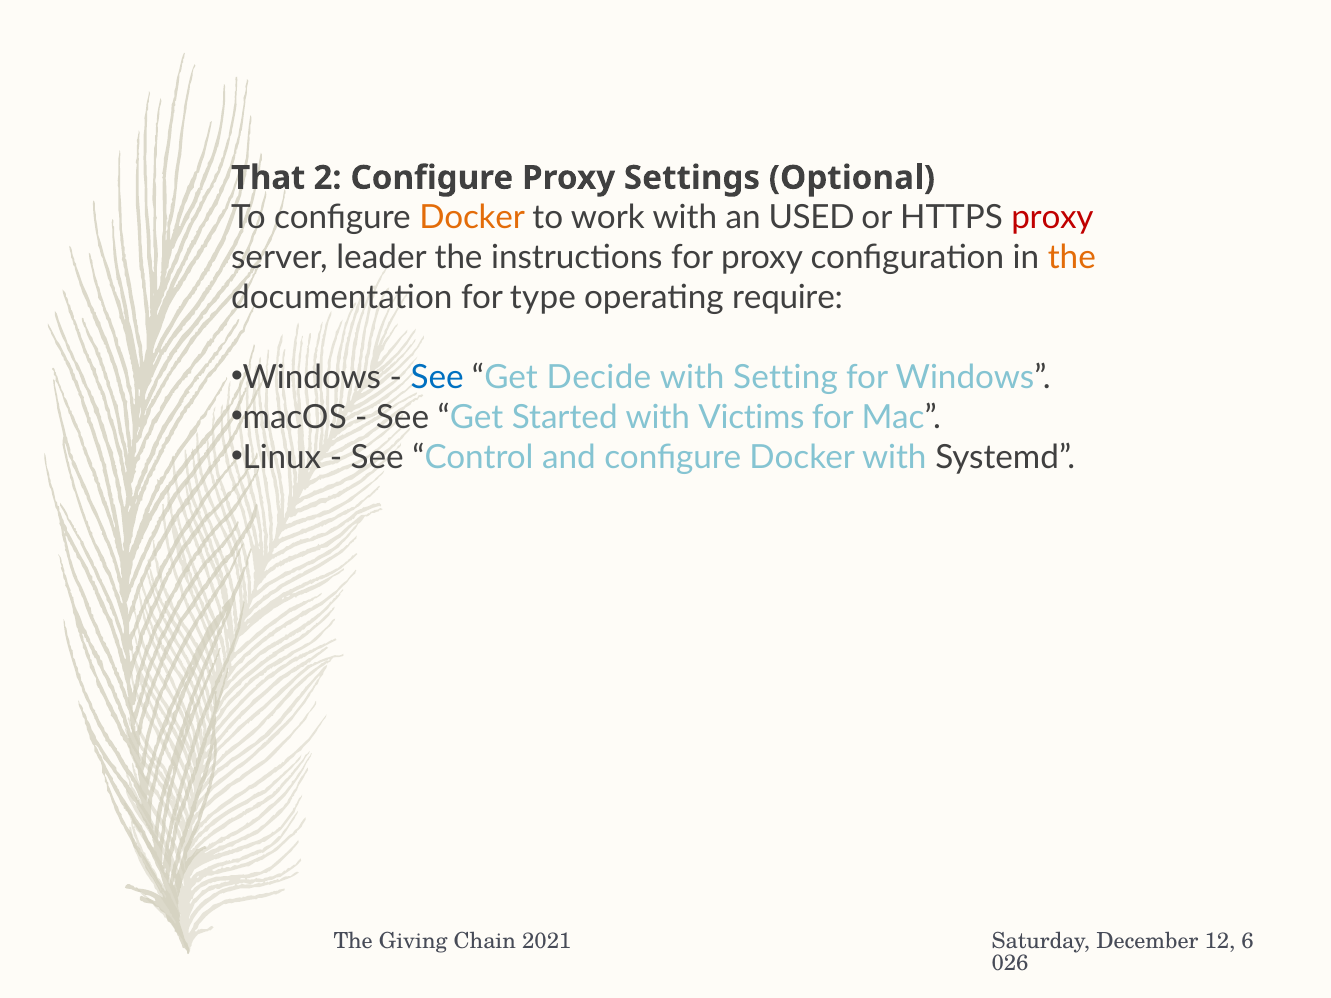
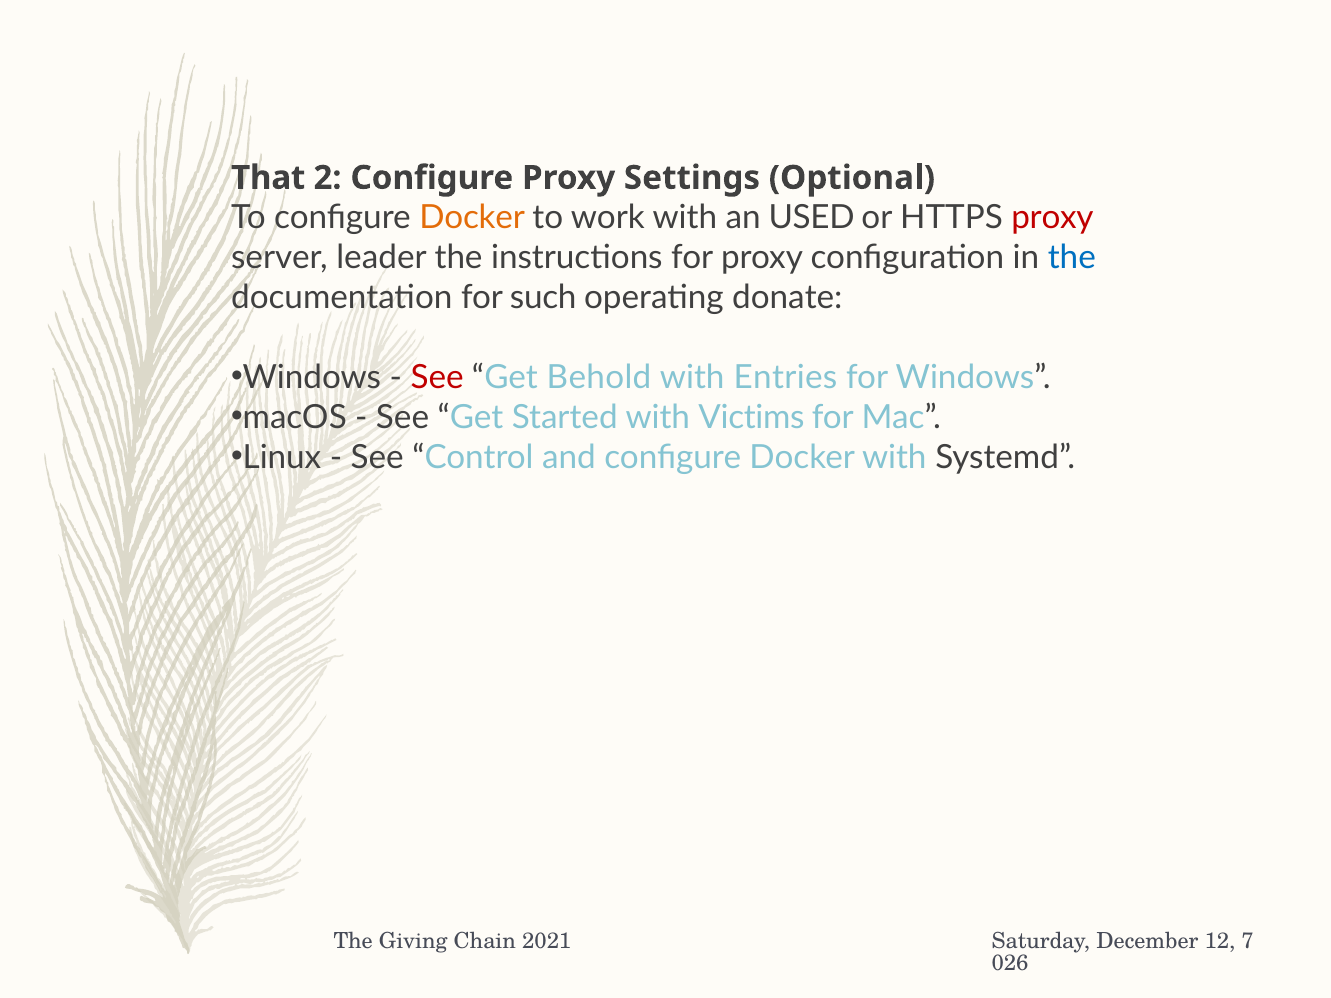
the at (1072, 258) colour: orange -> blue
type: type -> such
require: require -> donate
See at (437, 377) colour: blue -> red
Decide: Decide -> Behold
Setting: Setting -> Entries
6: 6 -> 7
